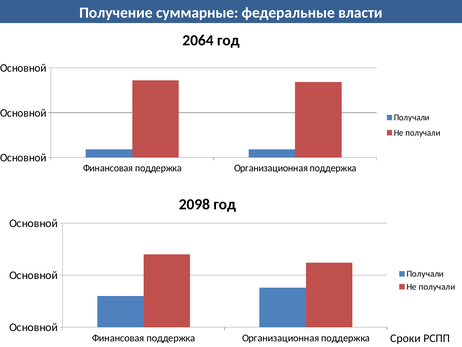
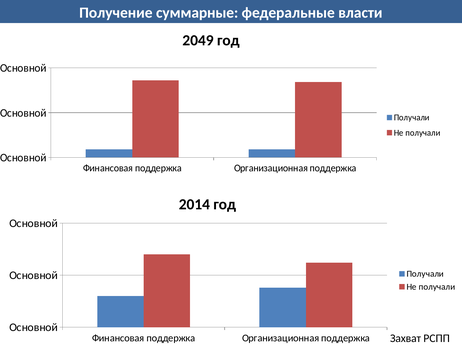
2064: 2064 -> 2049
2098: 2098 -> 2014
Сроки: Сроки -> Захват
